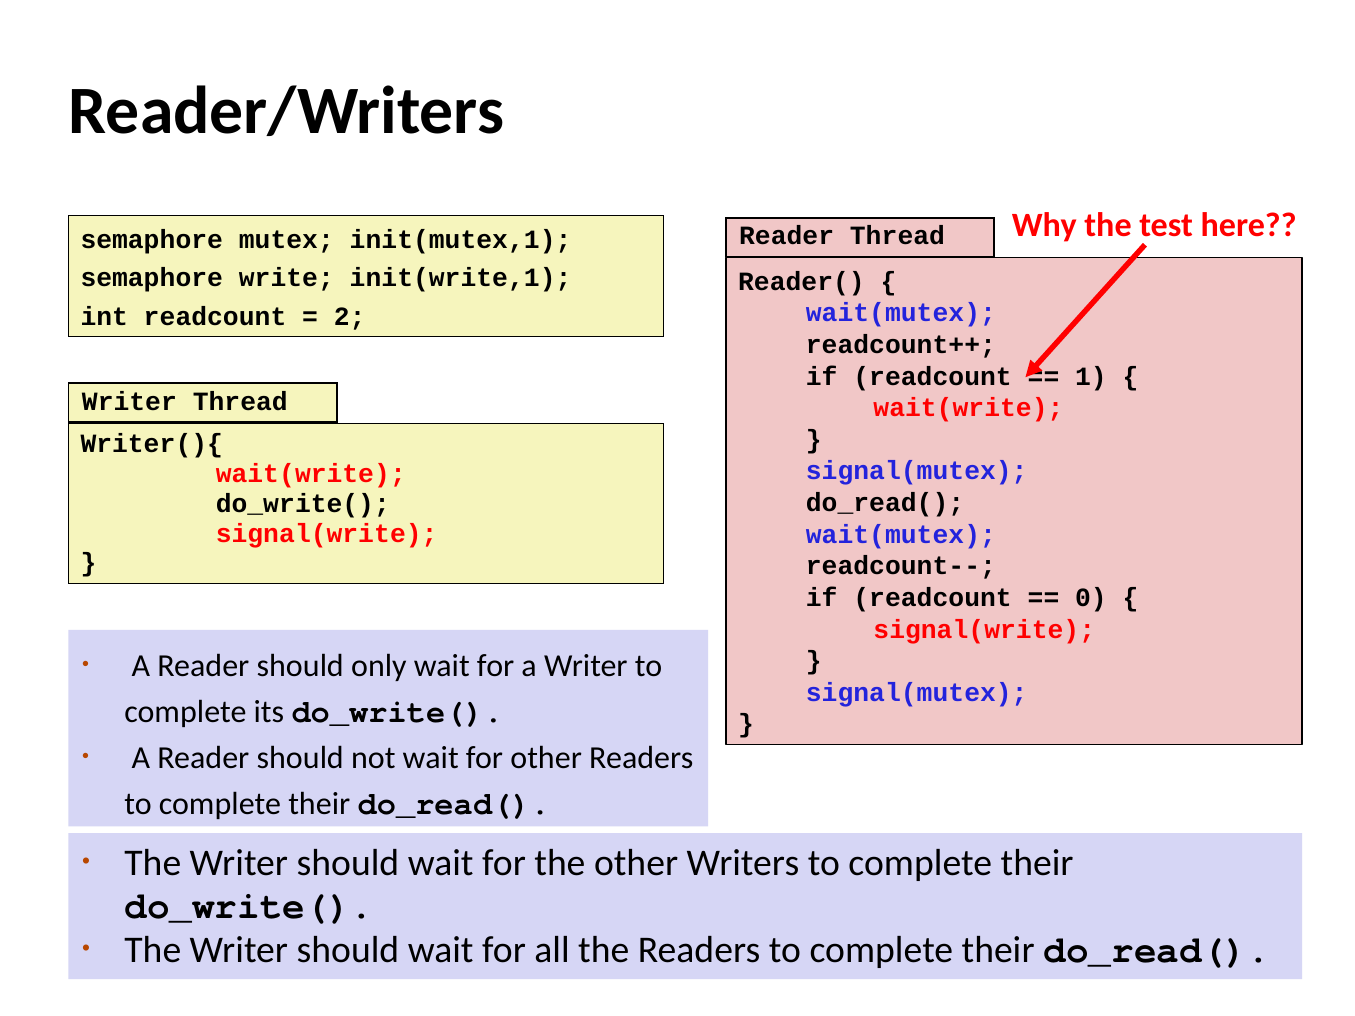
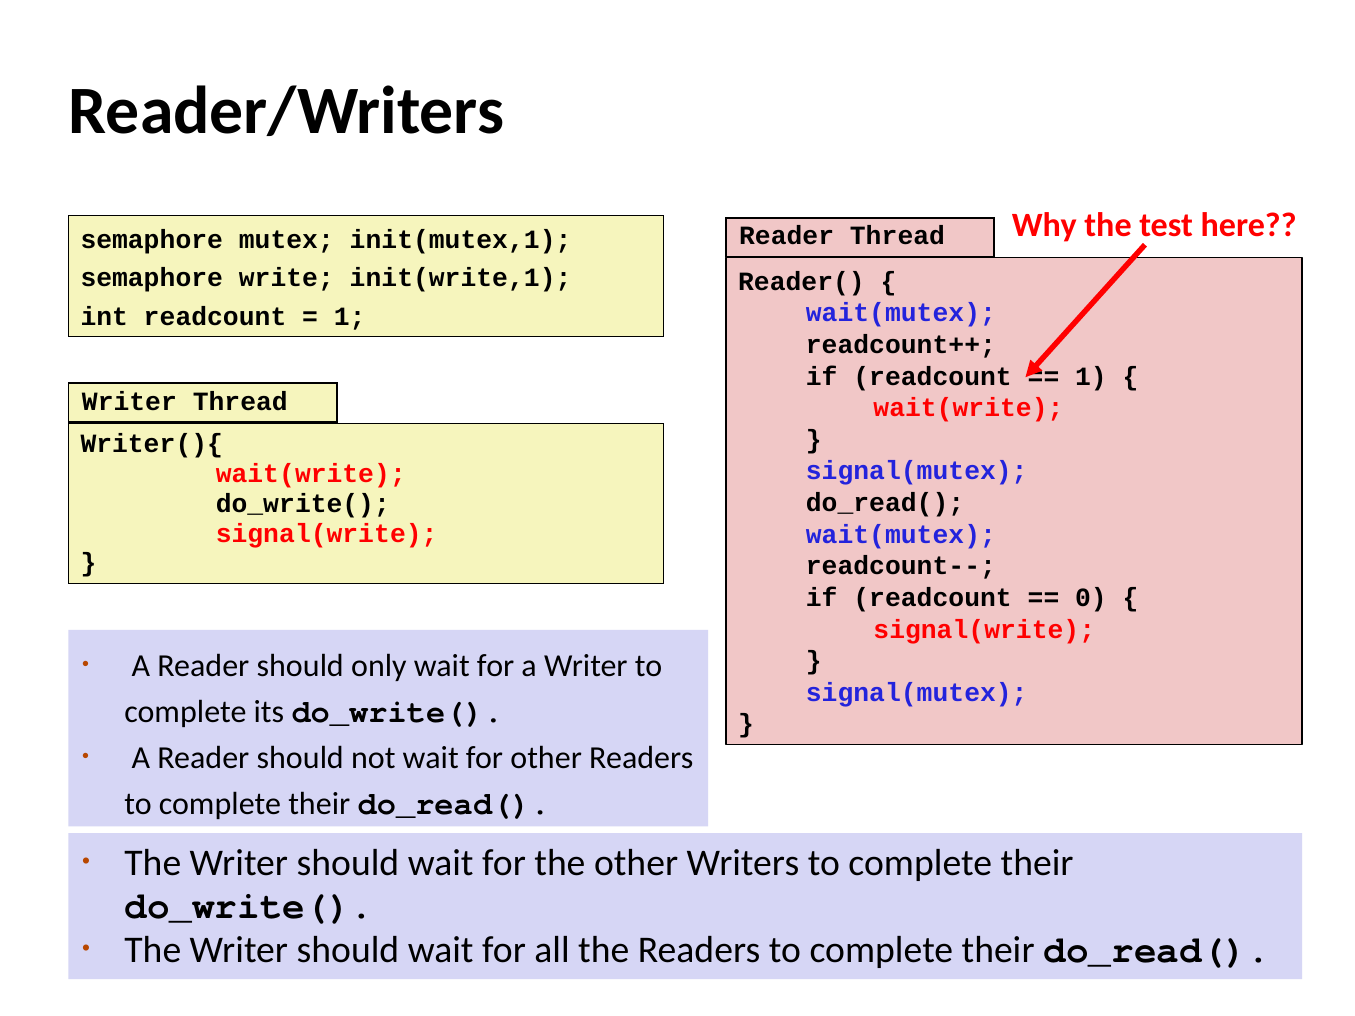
2 at (350, 317): 2 -> 1
